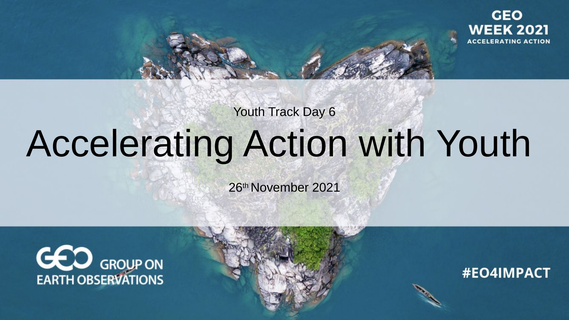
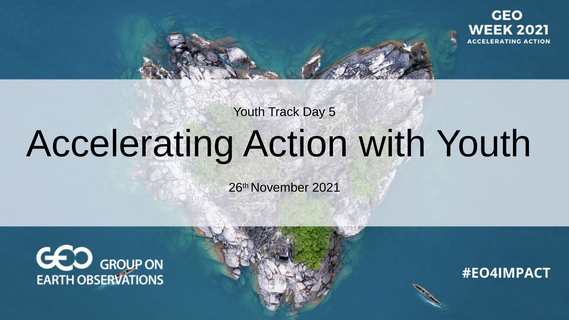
6: 6 -> 5
